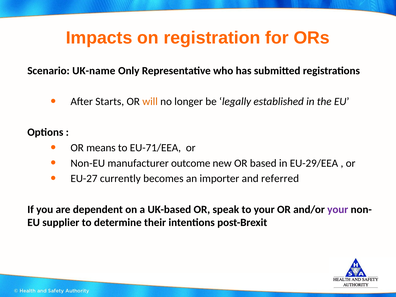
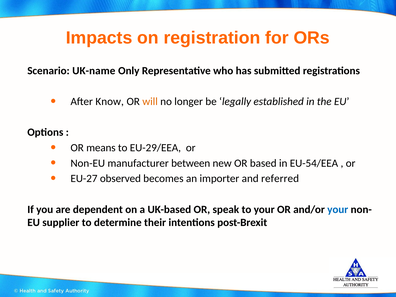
Starts: Starts -> Know
EU-71/EEA: EU-71/EEA -> EU-29/EEA
outcome: outcome -> between
EU-29/EEA: EU-29/EEA -> EU-54/EEA
currently: currently -> observed
your at (338, 209) colour: purple -> blue
